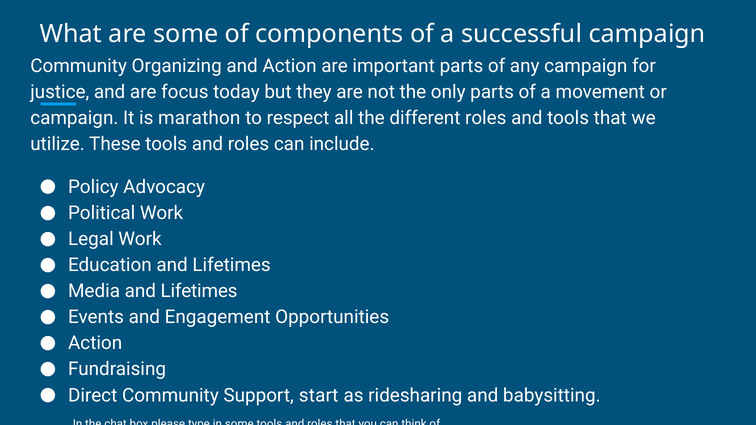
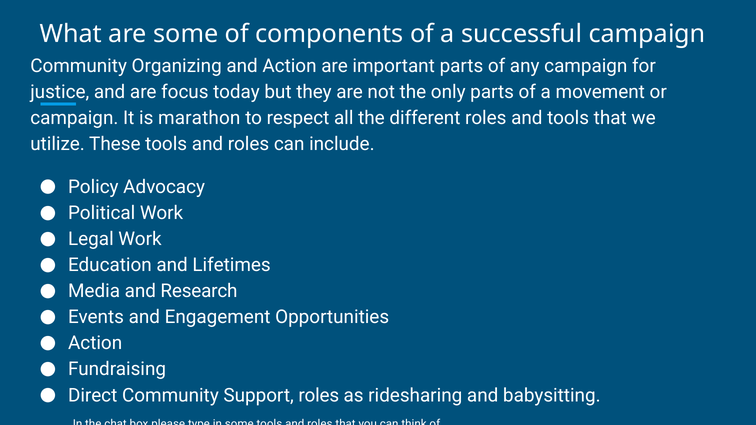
Media and Lifetimes: Lifetimes -> Research
Support start: start -> roles
